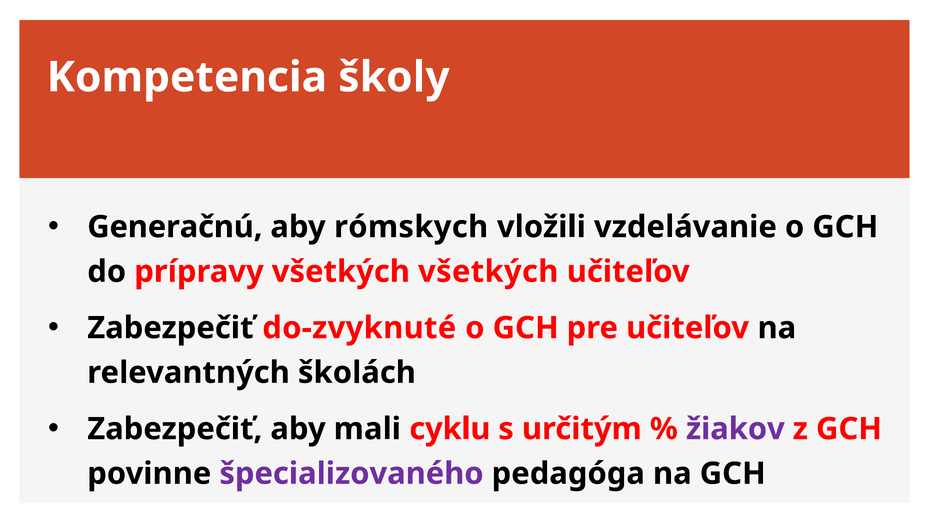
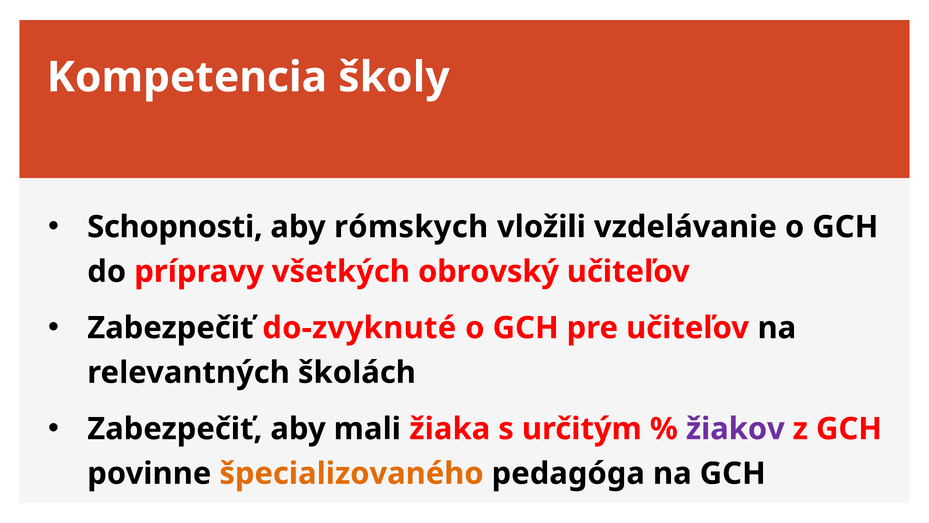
Generačnú: Generačnú -> Schopnosti
všetkých všetkých: všetkých -> obrovský
cyklu: cyklu -> žiaka
špecializovaného colour: purple -> orange
